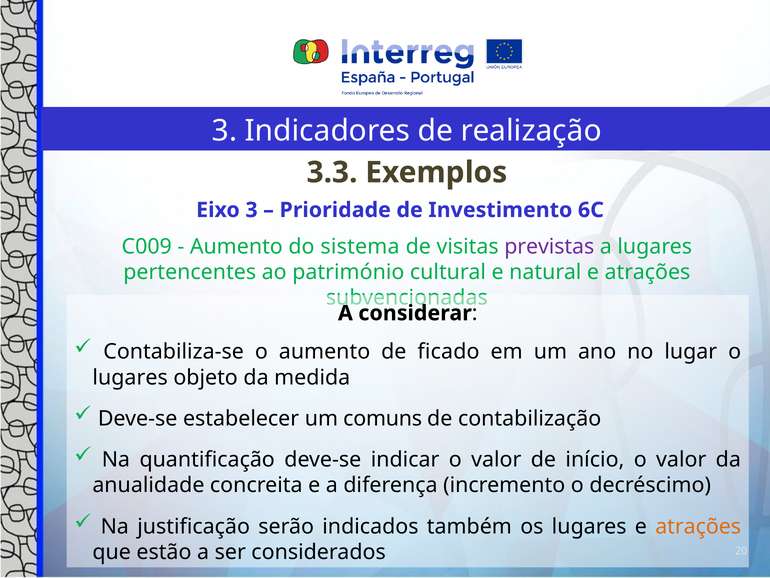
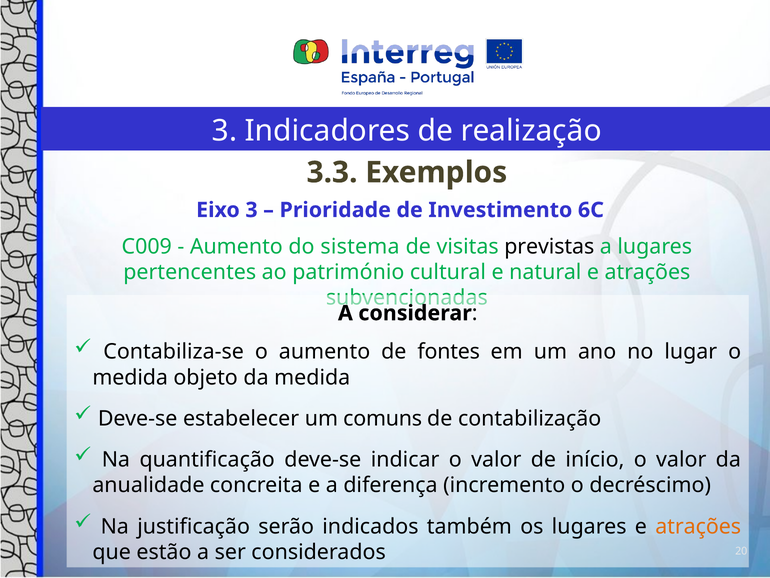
previstas colour: purple -> black
ficado: ficado -> fontes
lugares at (130, 377): lugares -> medida
